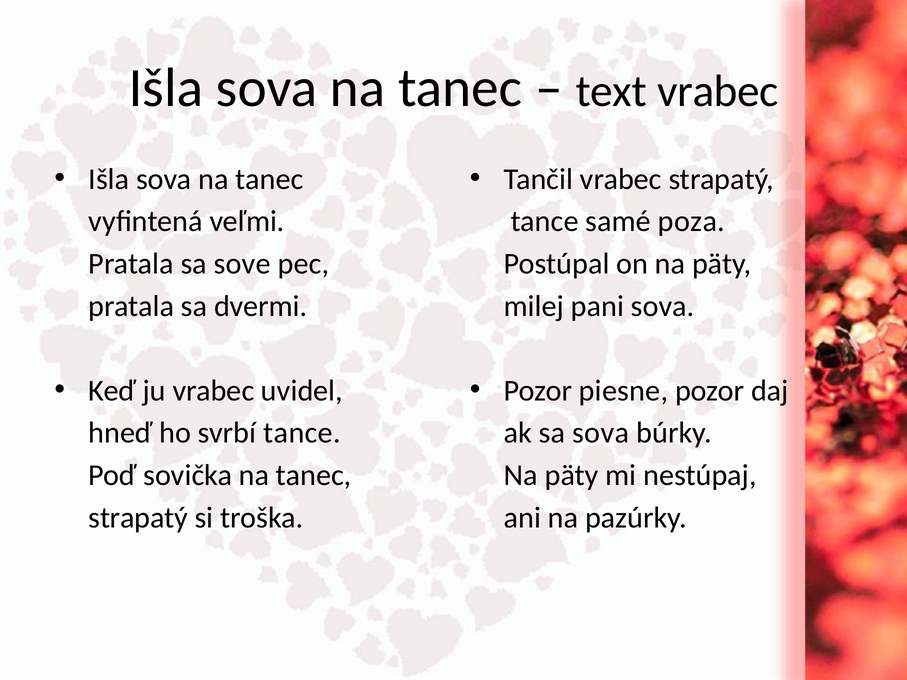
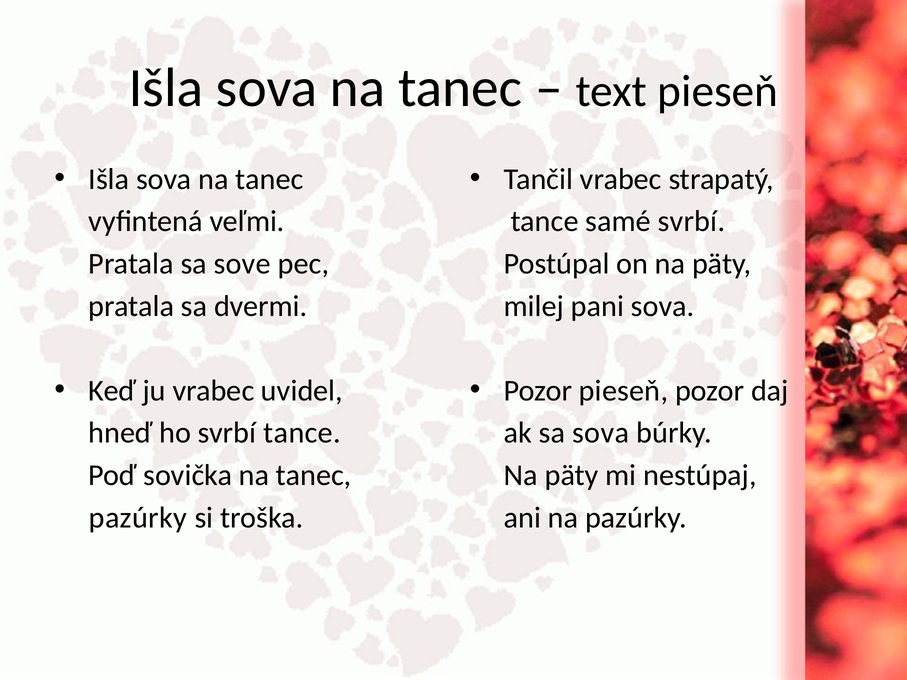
text vrabec: vrabec -> pieseň
samé poza: poza -> svrbí
Pozor piesne: piesne -> pieseň
strapatý at (138, 518): strapatý -> pazúrky
